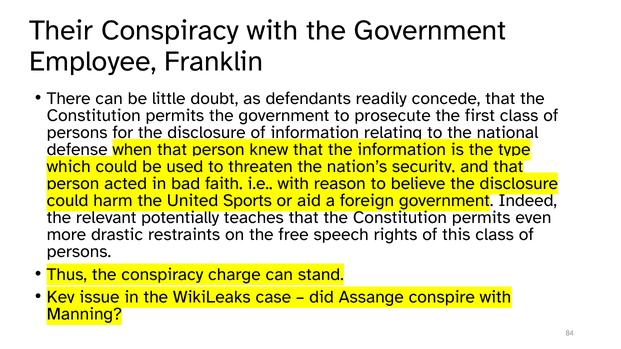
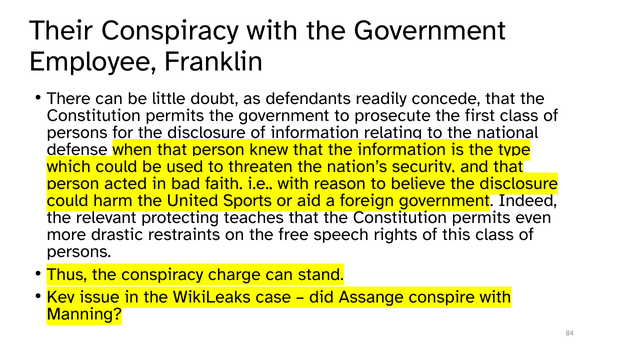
potentially: potentially -> protecting
